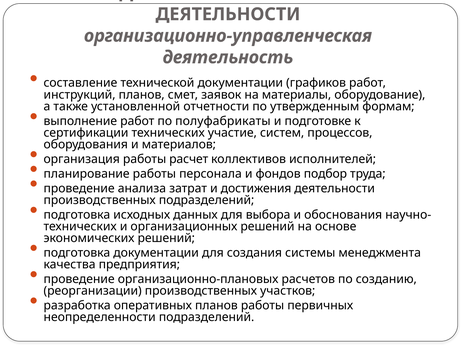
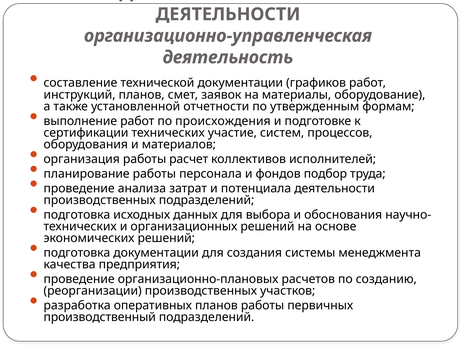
полуфабрикаты: полуфабрикаты -> происхождения
достижения: достижения -> потенциала
неопределенности: неопределенности -> производственный
